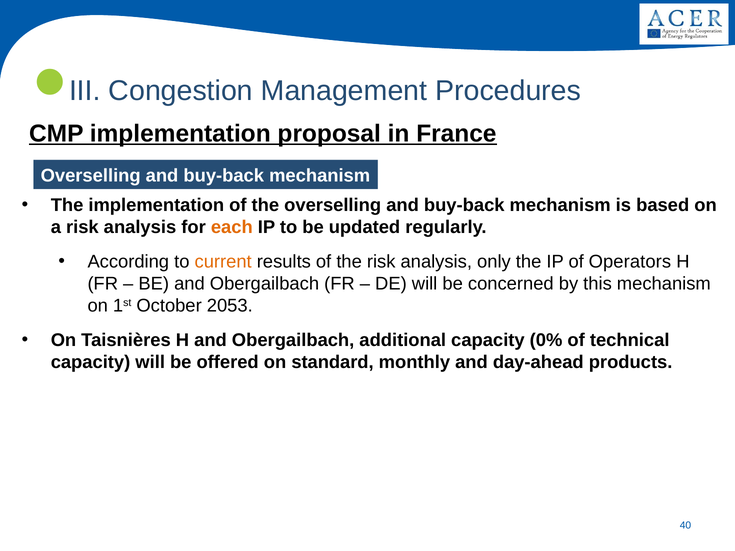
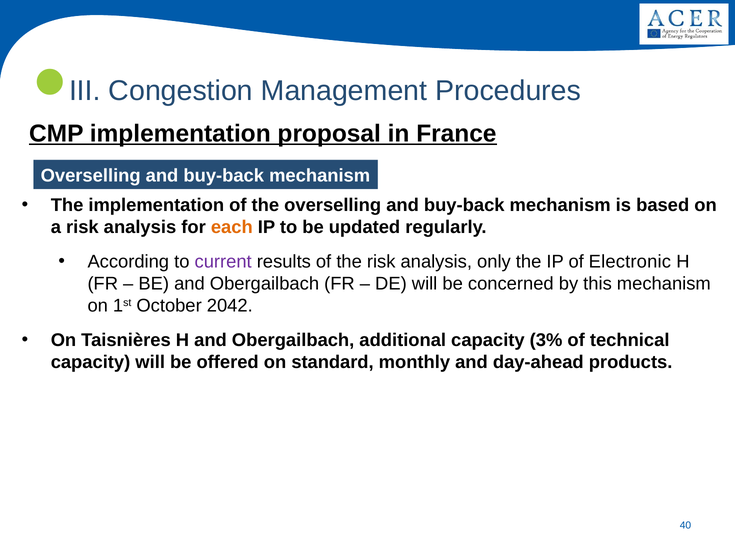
current colour: orange -> purple
Operators: Operators -> Electronic
2053: 2053 -> 2042
0%: 0% -> 3%
